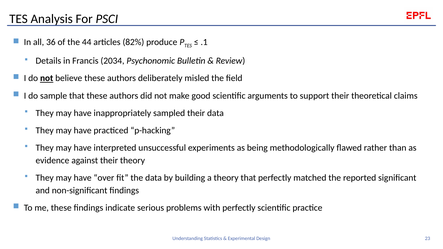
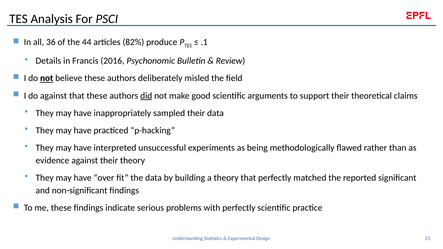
2034: 2034 -> 2016
do sample: sample -> against
did underline: none -> present
